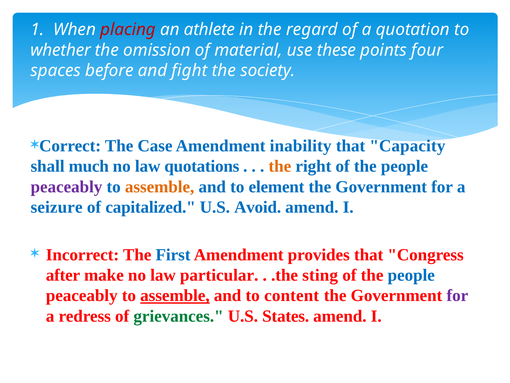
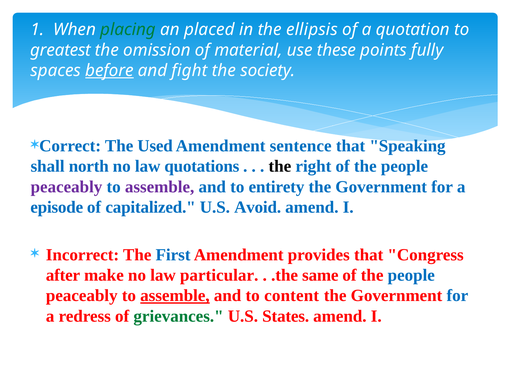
placing colour: red -> green
athlete: athlete -> placed
regard: regard -> ellipsis
whether: whether -> greatest
four: four -> fully
before underline: none -> present
Case: Case -> Used
inability: inability -> sentence
Capacity: Capacity -> Speaking
much: much -> north
the at (280, 166) colour: orange -> black
assemble at (160, 187) colour: orange -> purple
element: element -> entirety
seizure: seizure -> episode
sting: sting -> same
for at (457, 295) colour: purple -> blue
